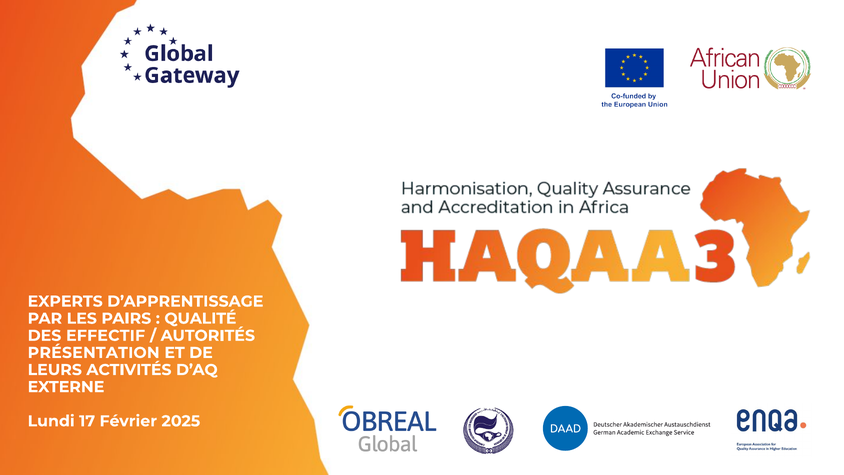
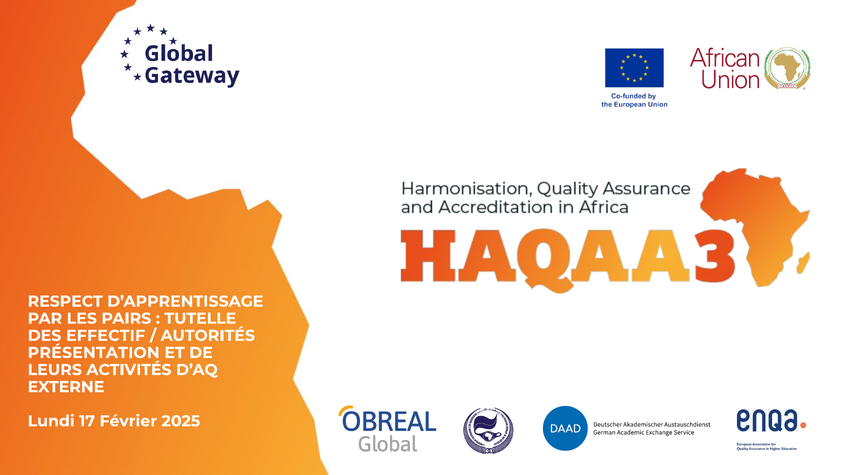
EXPERTS: EXPERTS -> RESPECT
QUALITÉ: QUALITÉ -> TUTELLE
